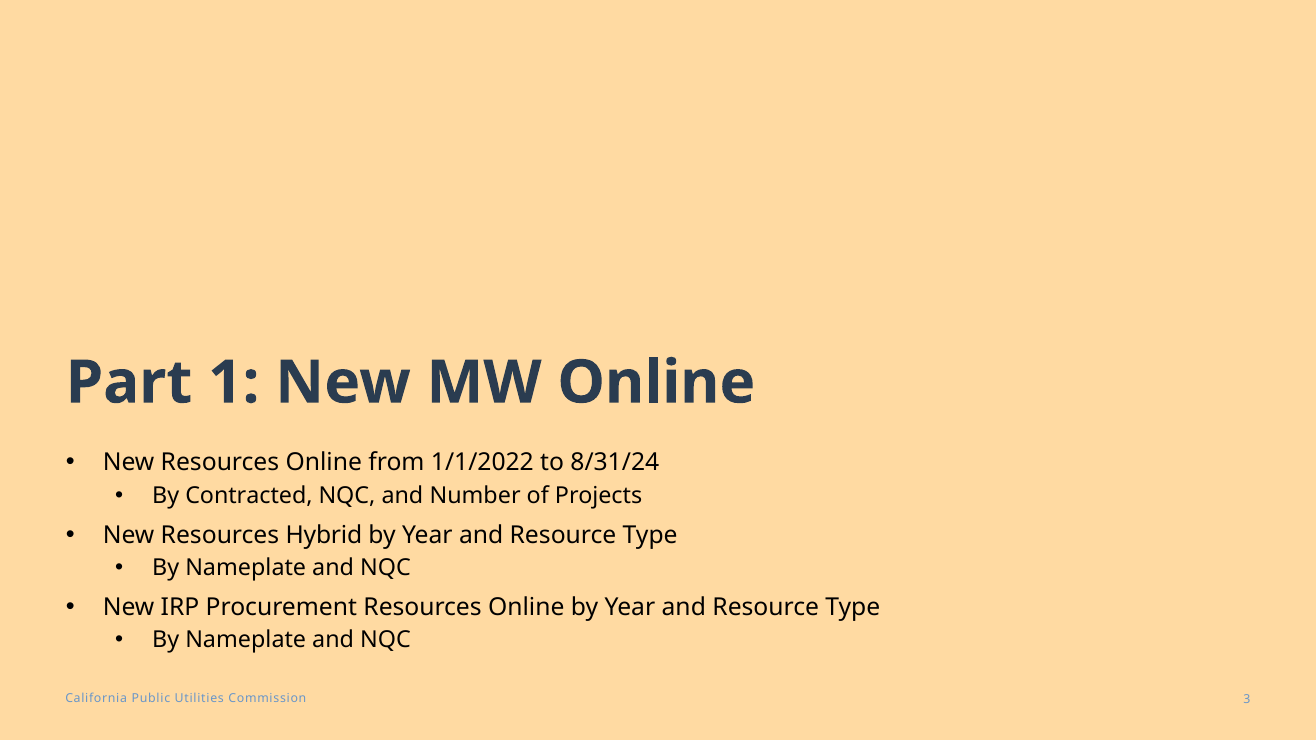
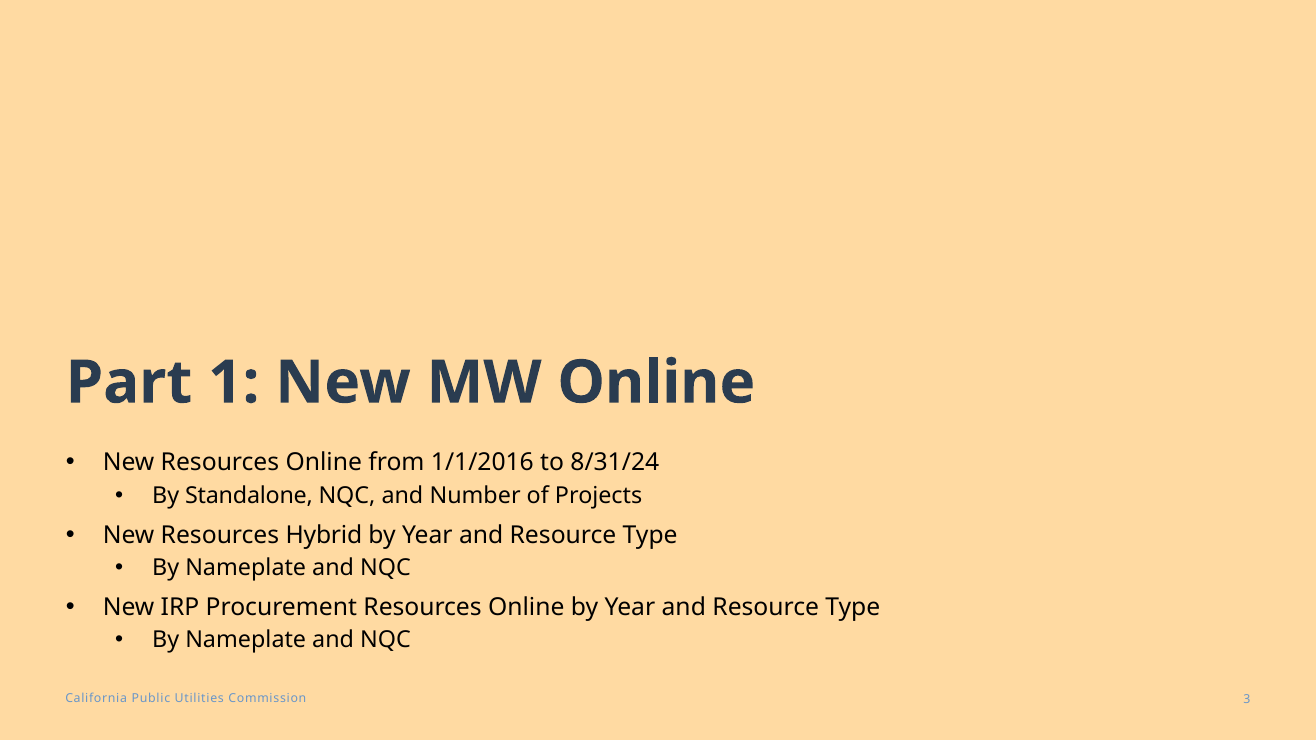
1/1/2022: 1/1/2022 -> 1/1/2016
Contracted: Contracted -> Standalone
